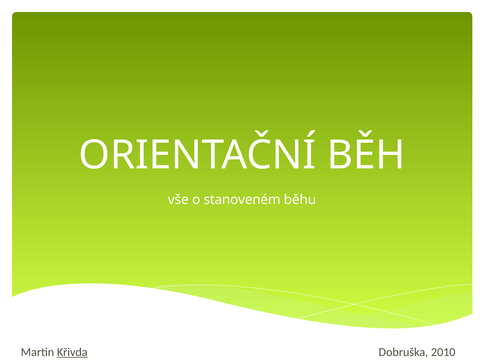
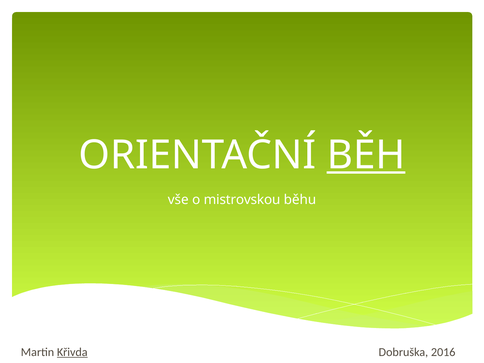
BĚH underline: none -> present
stanoveném: stanoveném -> mistrovskou
2010: 2010 -> 2016
